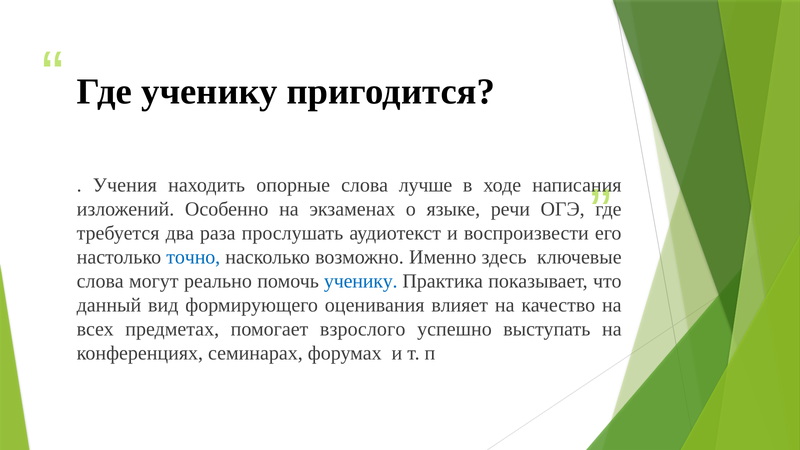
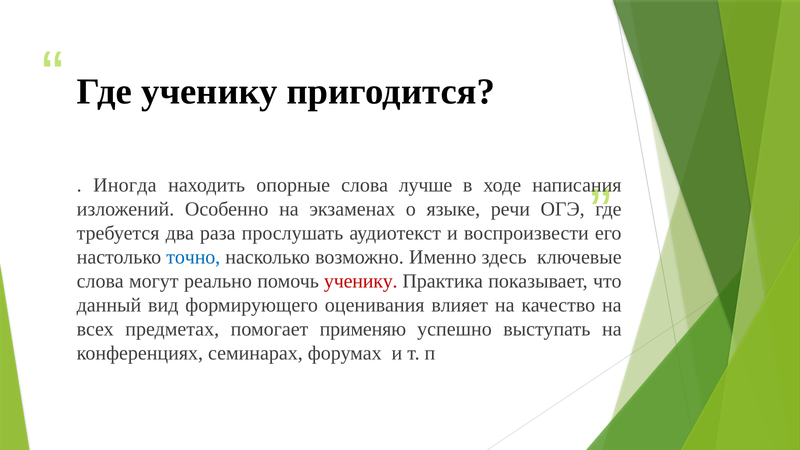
Учения: Учения -> Иногда
ученику at (361, 281) colour: blue -> red
взрослого: взрослого -> применяю
